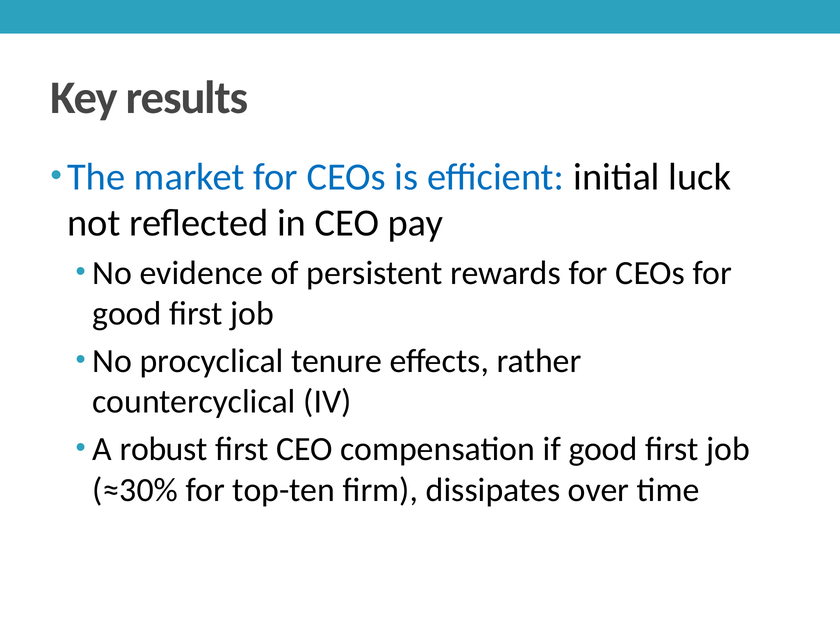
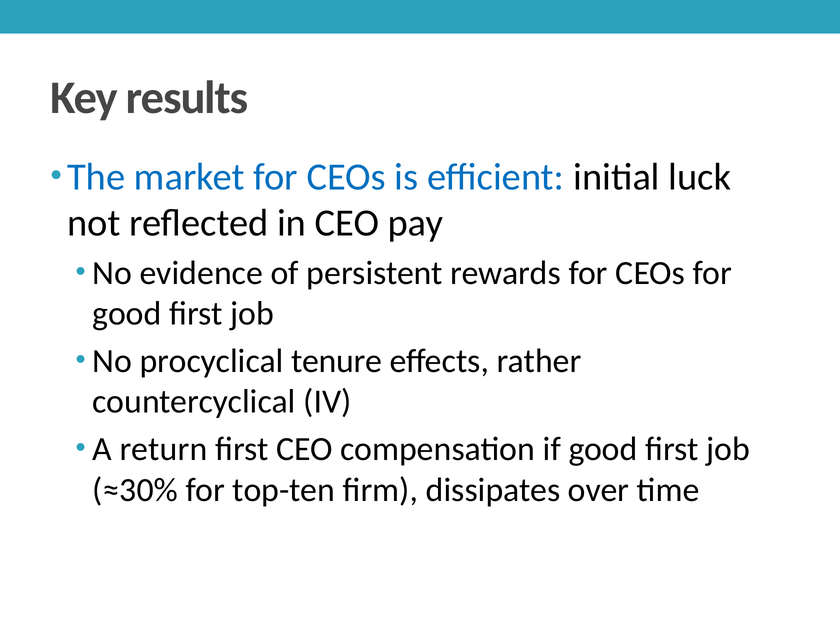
robust: robust -> return
